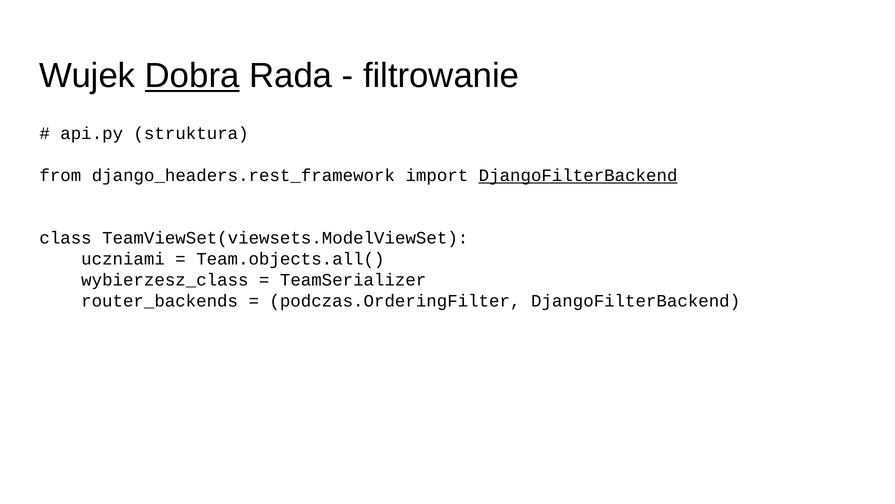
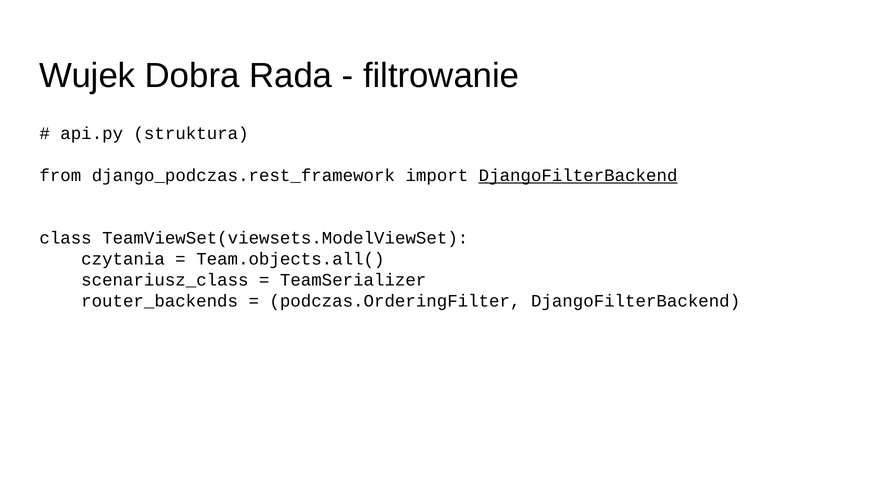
Dobra underline: present -> none
django_headers.rest_framework: django_headers.rest_framework -> django_podczas.rest_framework
uczniami: uczniami -> czytania
wybierzesz_class: wybierzesz_class -> scenariusz_class
